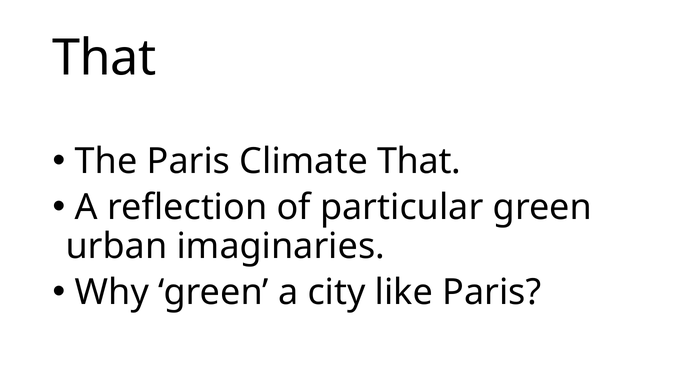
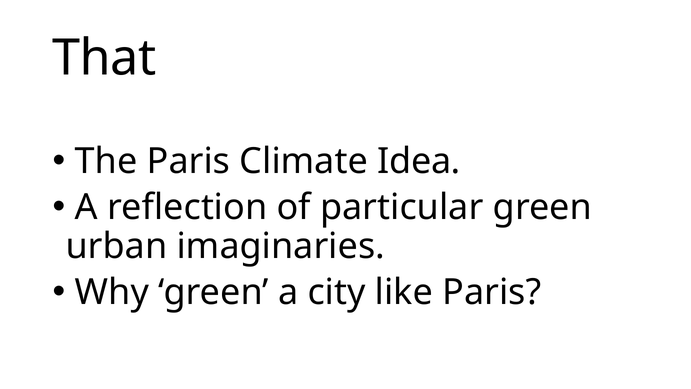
Climate That: That -> Idea
